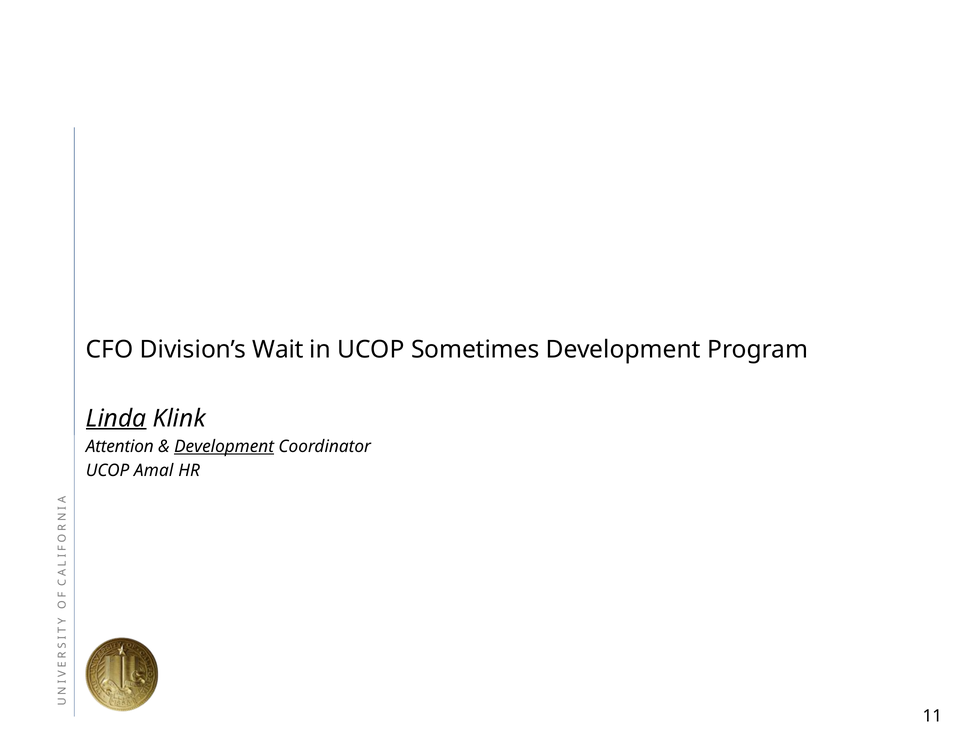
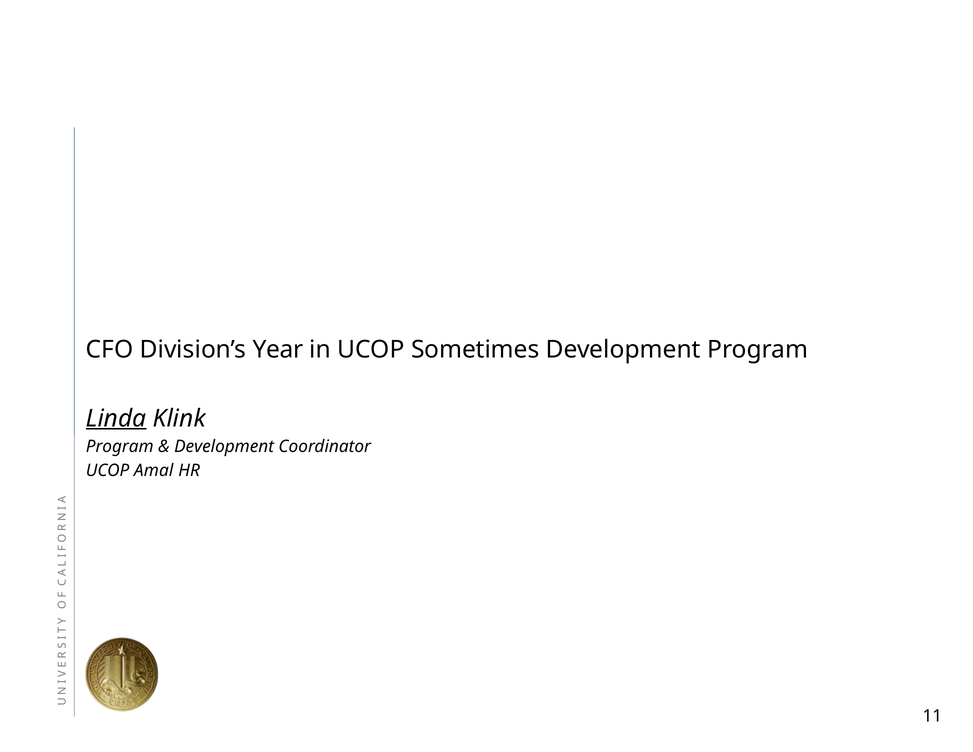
Wait: Wait -> Year
Attention at (120, 446): Attention -> Program
Development at (224, 446) underline: present -> none
